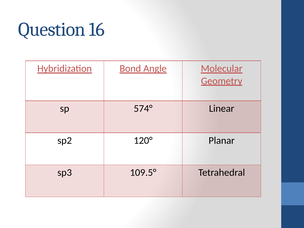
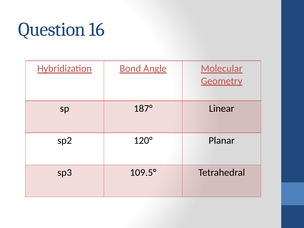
574°: 574° -> 187°
